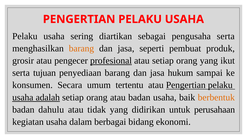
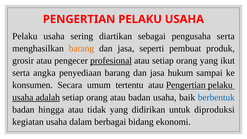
tujuan: tujuan -> angka
berbentuk colour: orange -> blue
dahulu: dahulu -> hingga
perusahaan: perusahaan -> diproduksi
